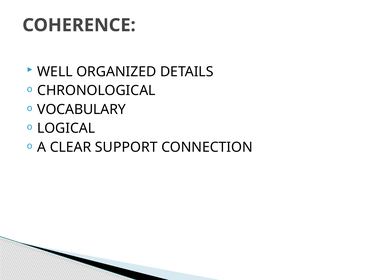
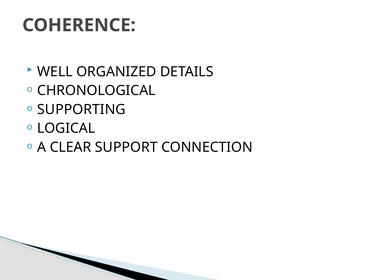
VOCABULARY: VOCABULARY -> SUPPORTING
